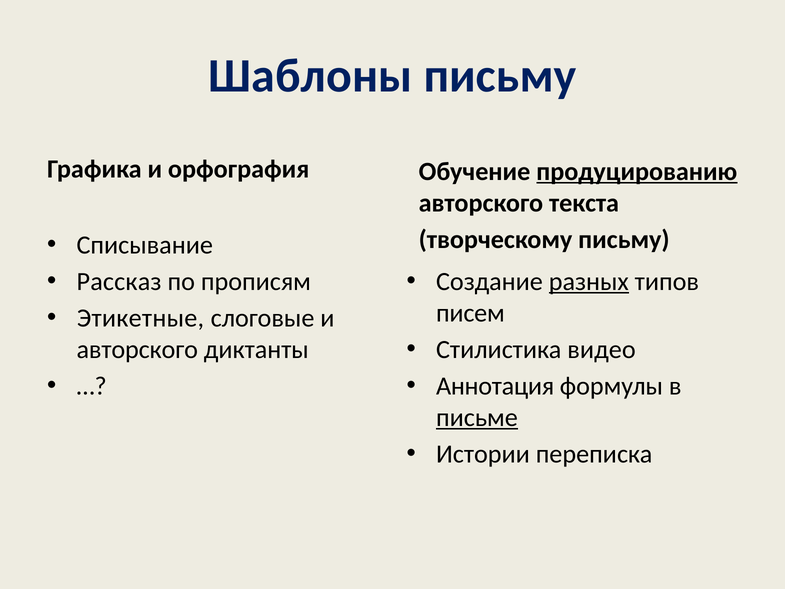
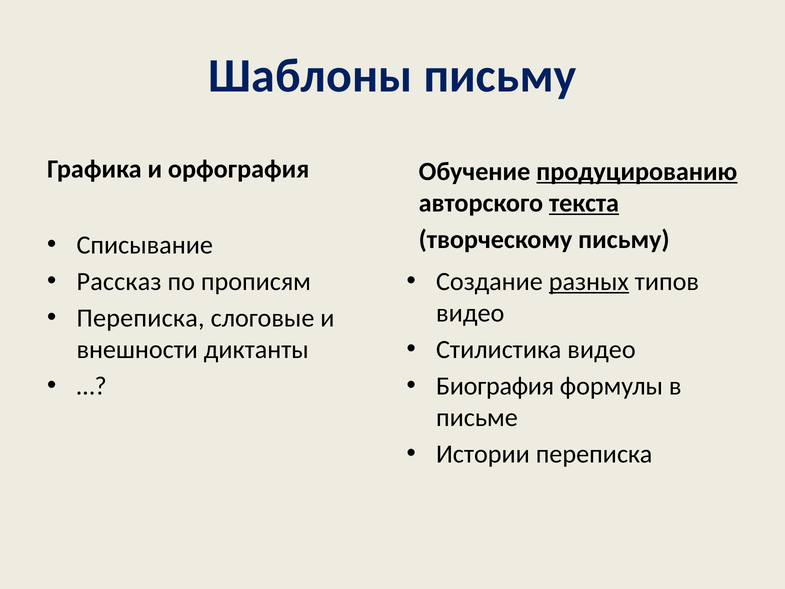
текста underline: none -> present
писем at (470, 313): писем -> видео
Этикетные at (141, 318): Этикетные -> Переписка
авторского at (137, 349): авторского -> внешности
Аннотация: Аннотация -> Биография
письме underline: present -> none
